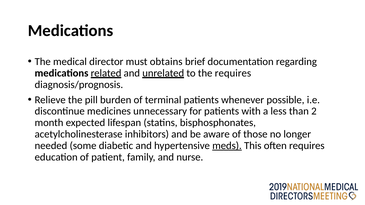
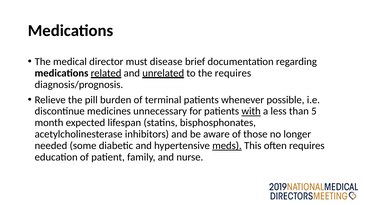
obtains: obtains -> disease
with underline: none -> present
2: 2 -> 5
